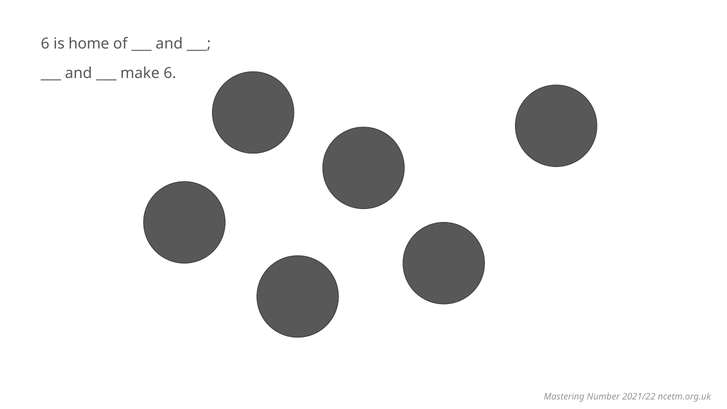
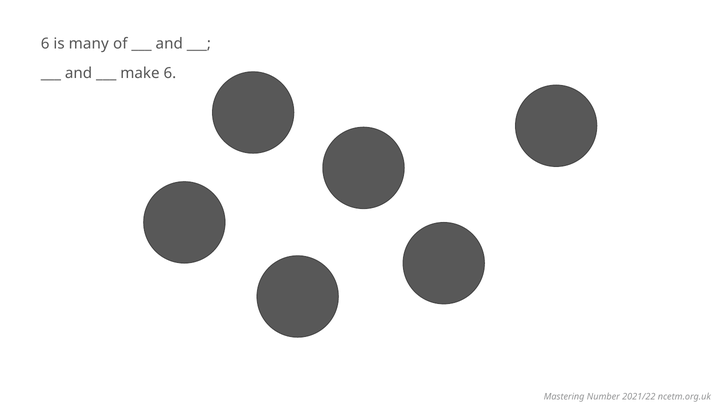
home: home -> many
